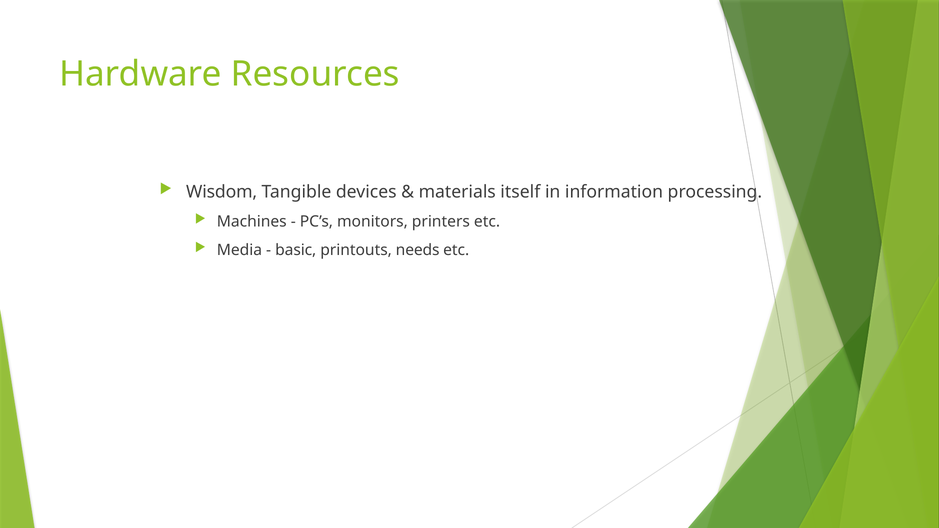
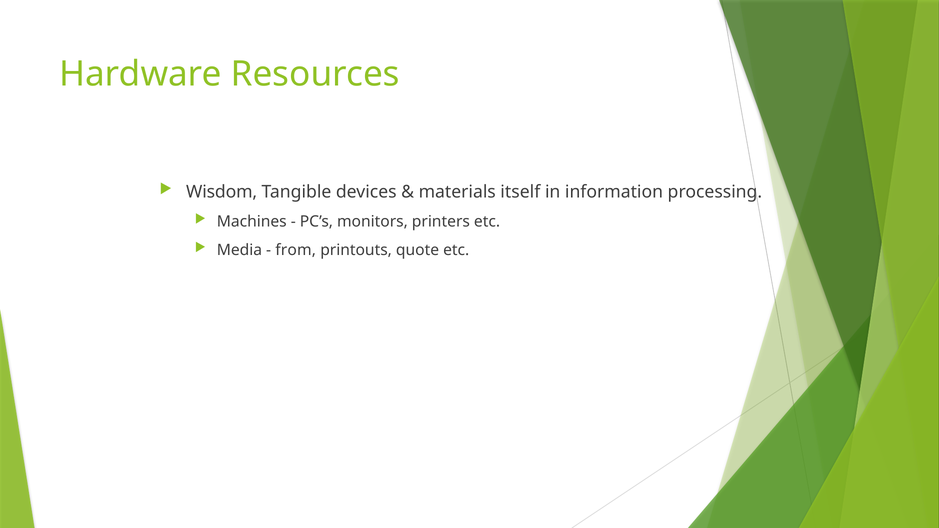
basic: basic -> from
needs: needs -> quote
